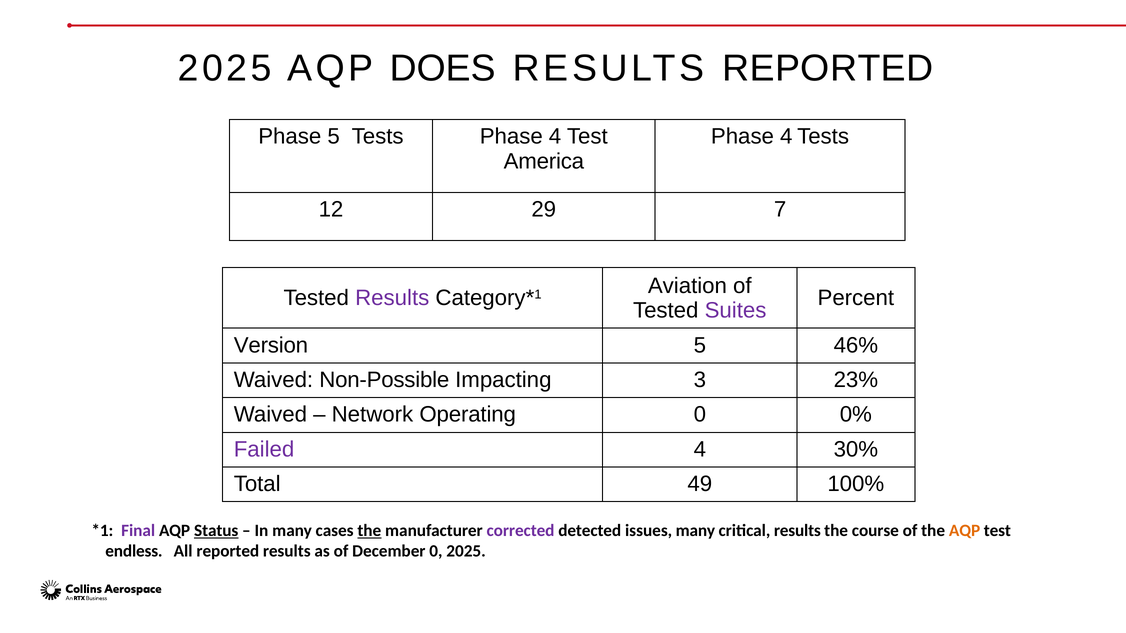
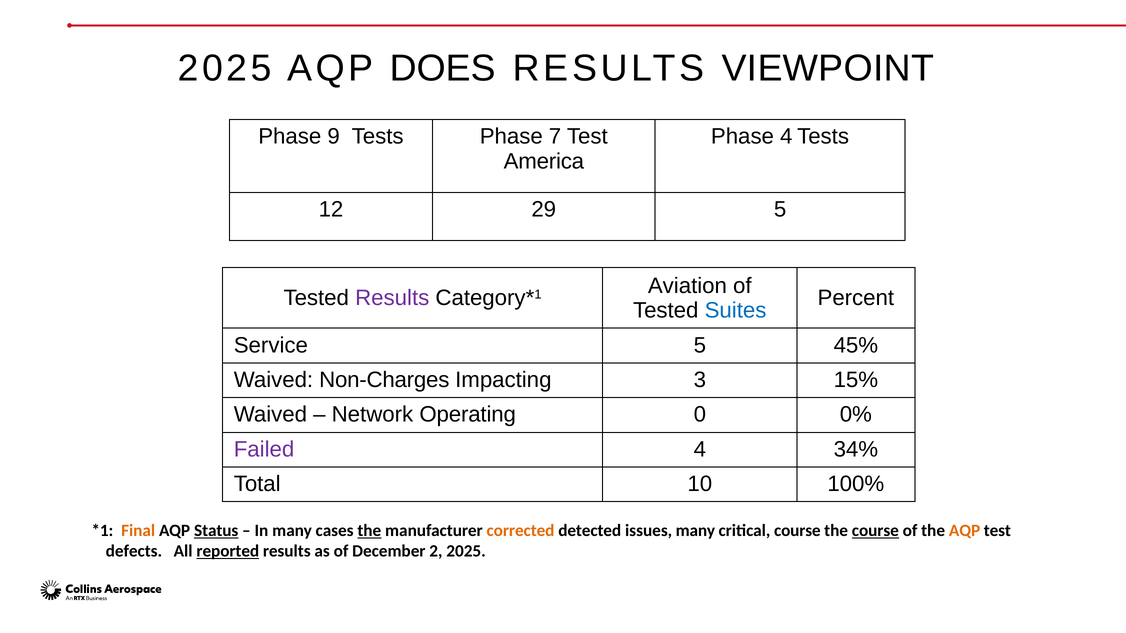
RESULTS REPORTED: REPORTED -> VIEWPOINT
Phase 5: 5 -> 9
Tests Phase 4: 4 -> 7
29 7: 7 -> 5
Suites colour: purple -> blue
Version: Version -> Service
46%: 46% -> 45%
Non-Possible: Non-Possible -> Non-Charges
23%: 23% -> 15%
30%: 30% -> 34%
49: 49 -> 10
Final colour: purple -> orange
corrected colour: purple -> orange
critical results: results -> course
course at (875, 531) underline: none -> present
endless: endless -> defects
reported at (228, 551) underline: none -> present
December 0: 0 -> 2
